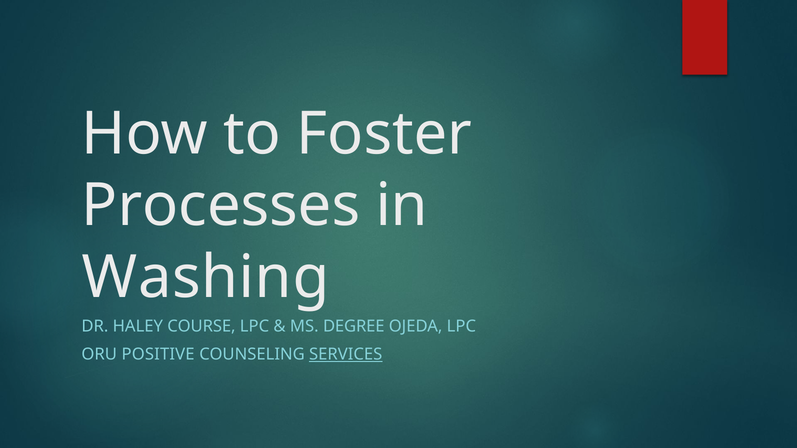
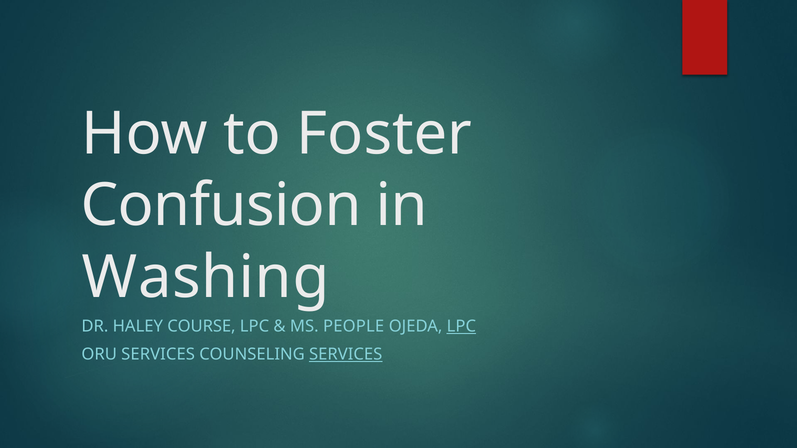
Processes: Processes -> Confusion
DEGREE: DEGREE -> PEOPLE
LPC at (461, 326) underline: none -> present
ORU POSITIVE: POSITIVE -> SERVICES
